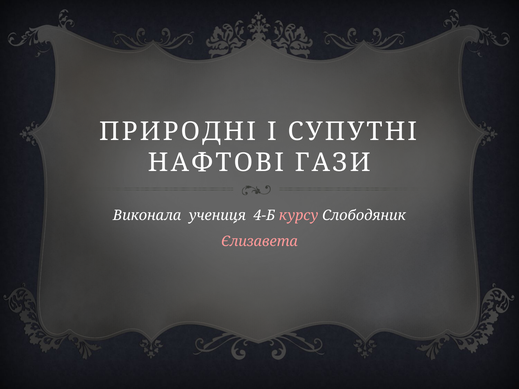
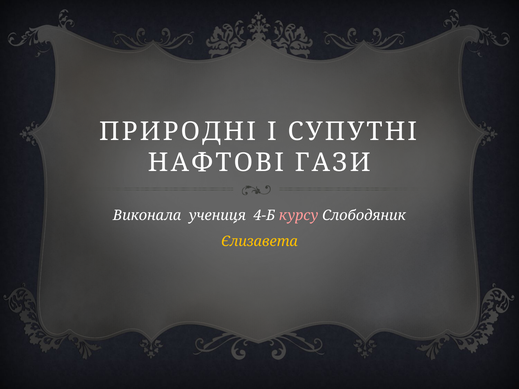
Єлизавета colour: pink -> yellow
